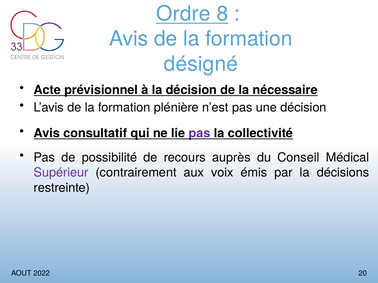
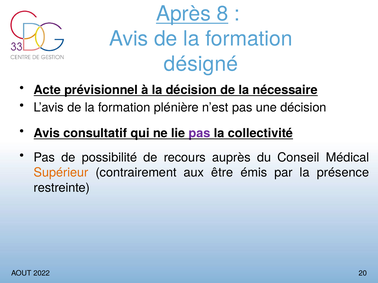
Ordre: Ordre -> Après
Supérieur colour: purple -> orange
voix: voix -> être
décisions: décisions -> présence
